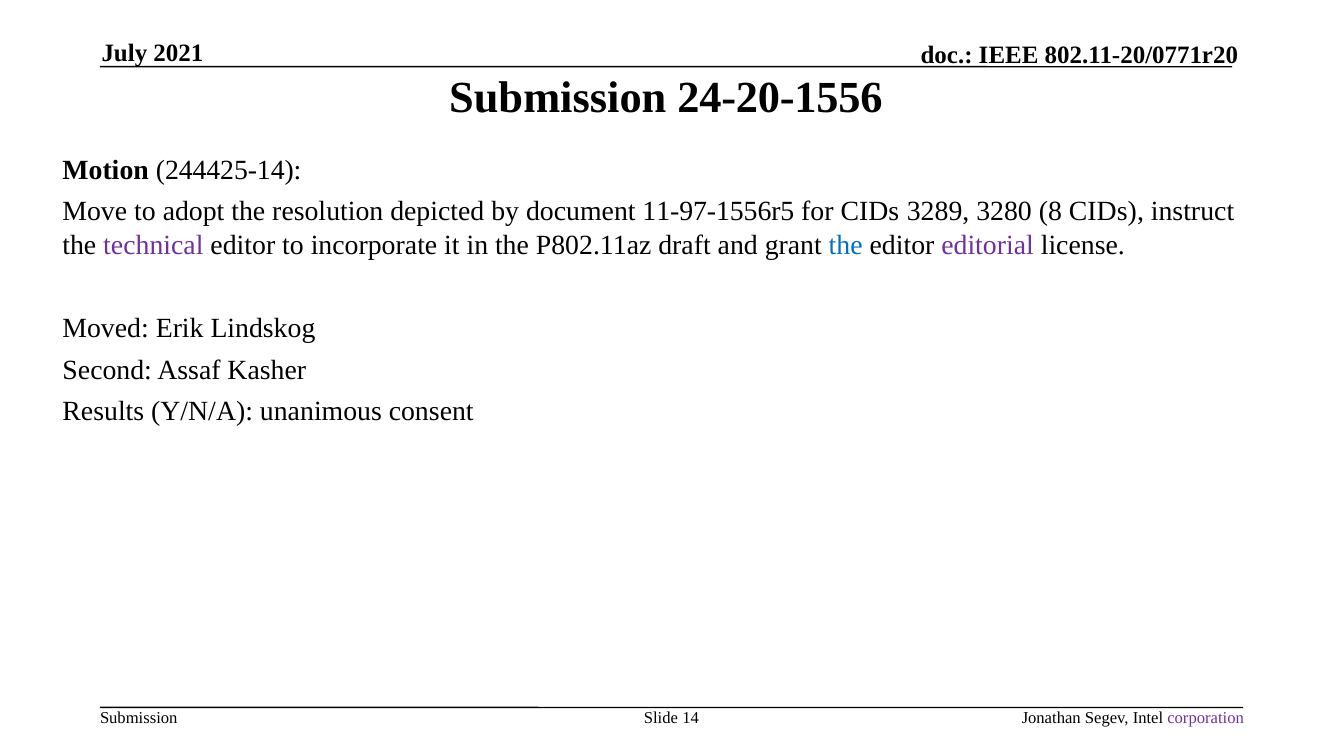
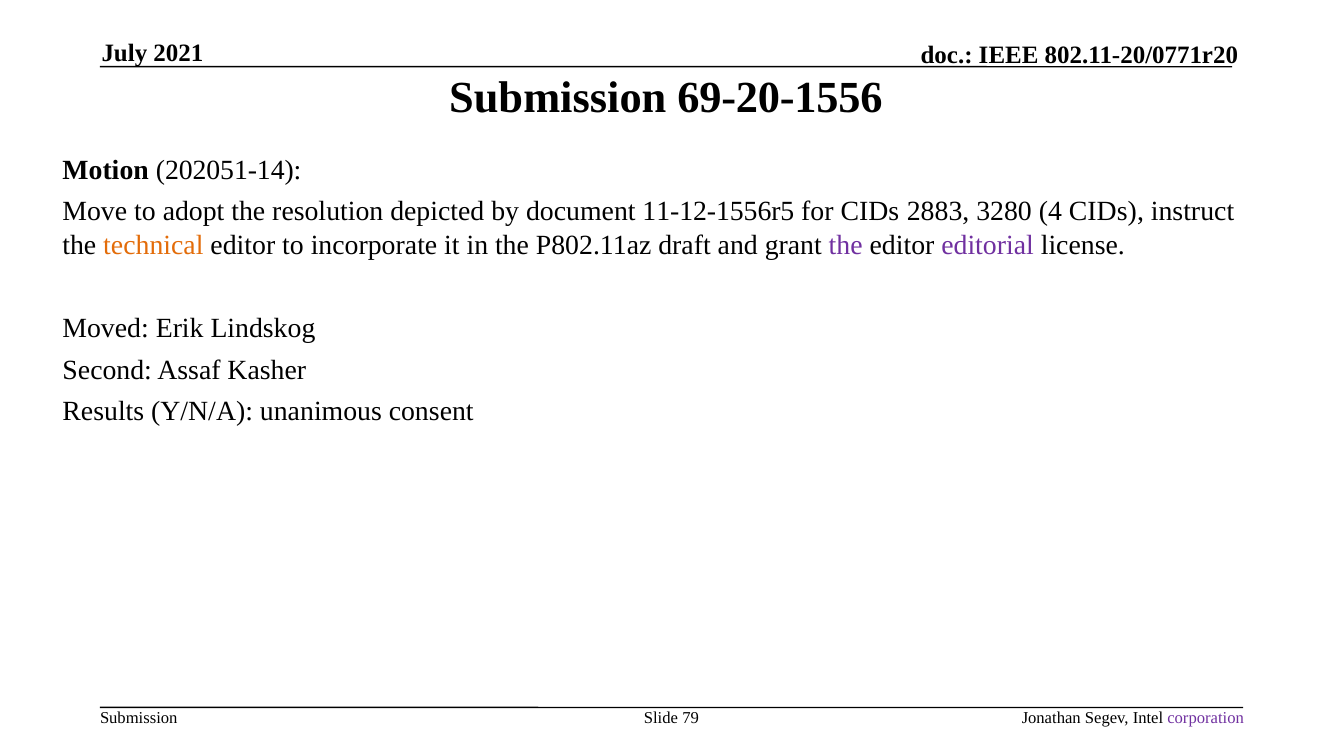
24-20-1556: 24-20-1556 -> 69-20-1556
244425-14: 244425-14 -> 202051-14
11-97-1556r5: 11-97-1556r5 -> 11-12-1556r5
3289: 3289 -> 2883
8: 8 -> 4
technical colour: purple -> orange
the at (846, 245) colour: blue -> purple
14: 14 -> 79
